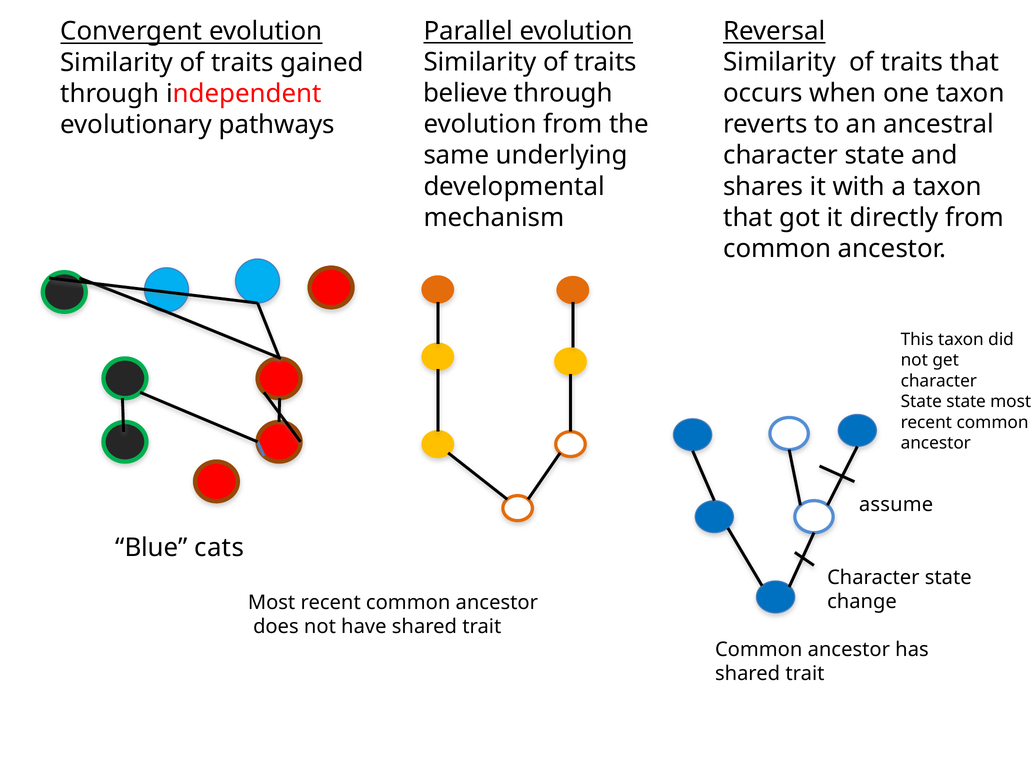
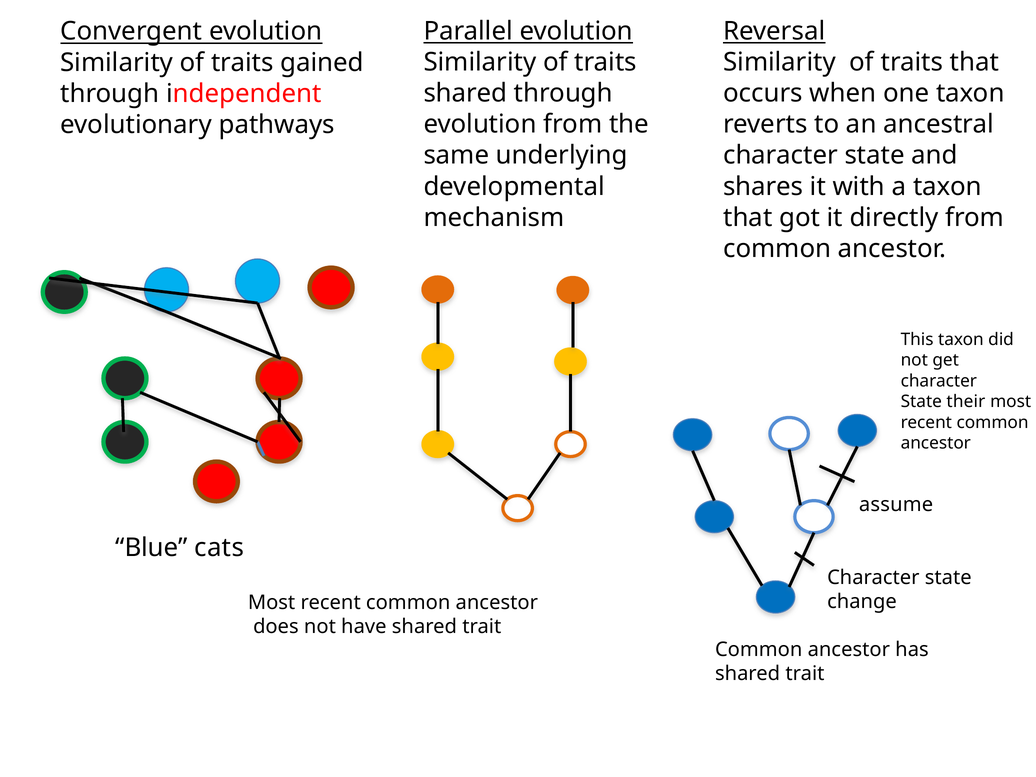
believe at (465, 93): believe -> shared
State state: state -> their
